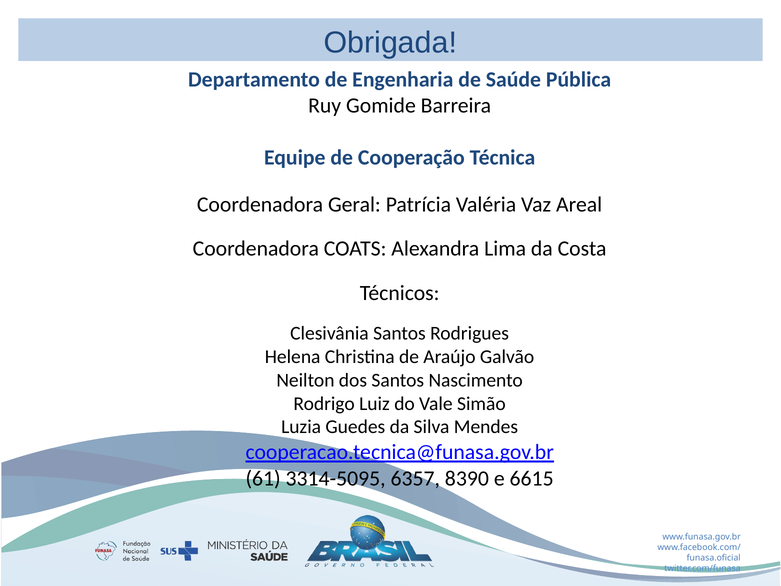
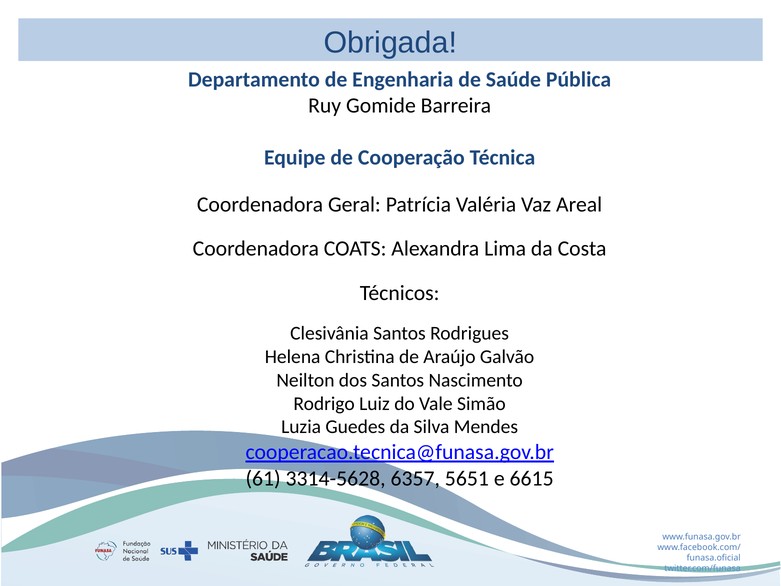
3314-5095: 3314-5095 -> 3314-5628
8390: 8390 -> 5651
